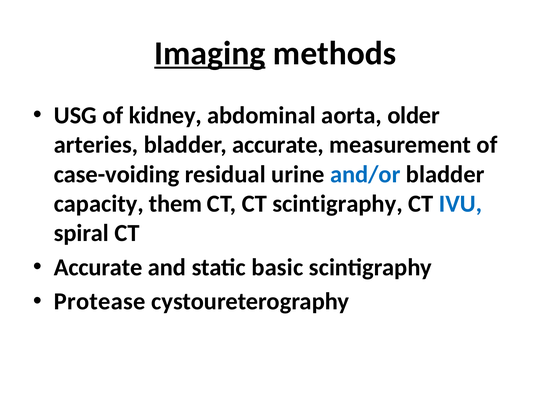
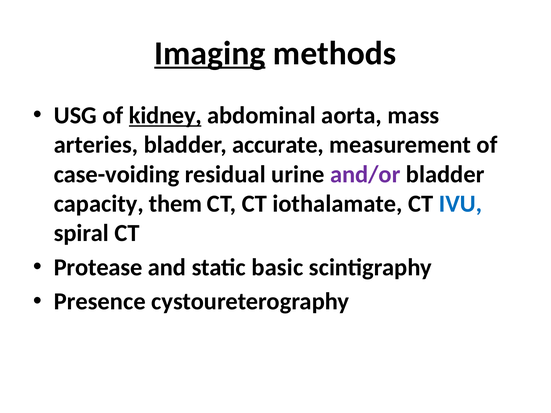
kidney underline: none -> present
older: older -> mass
and/or colour: blue -> purple
CT scintigraphy: scintigraphy -> iothalamate
Accurate at (98, 267): Accurate -> Protease
Protease: Protease -> Presence
